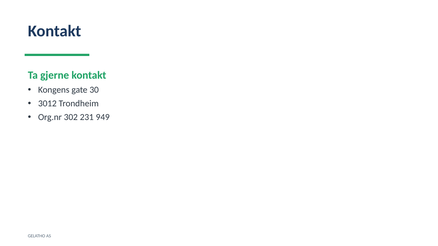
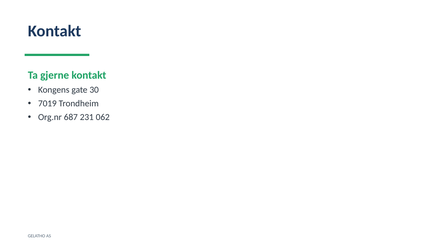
3012: 3012 -> 7019
302: 302 -> 687
949: 949 -> 062
